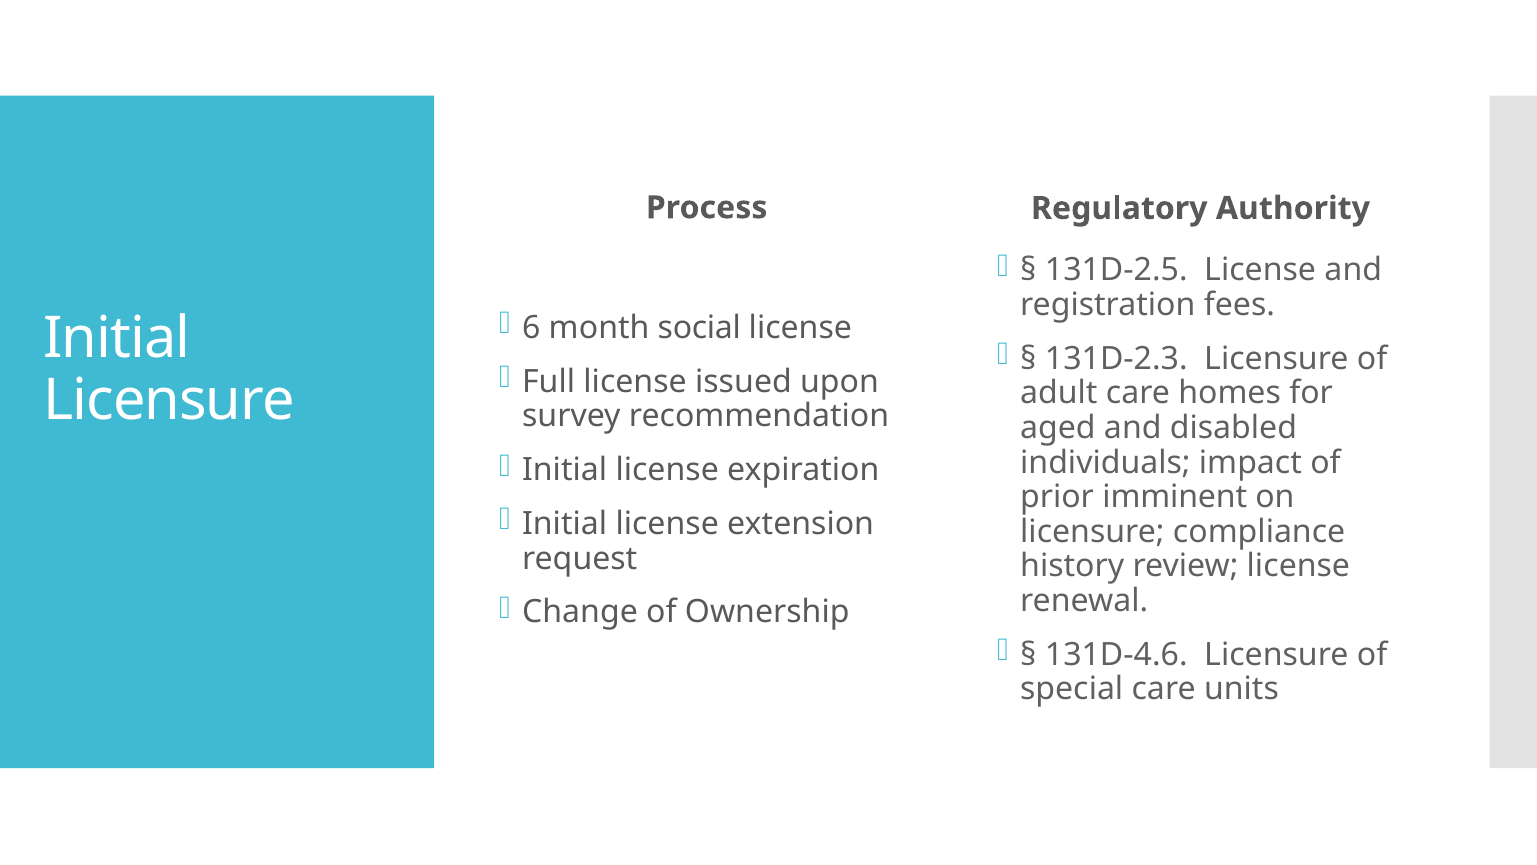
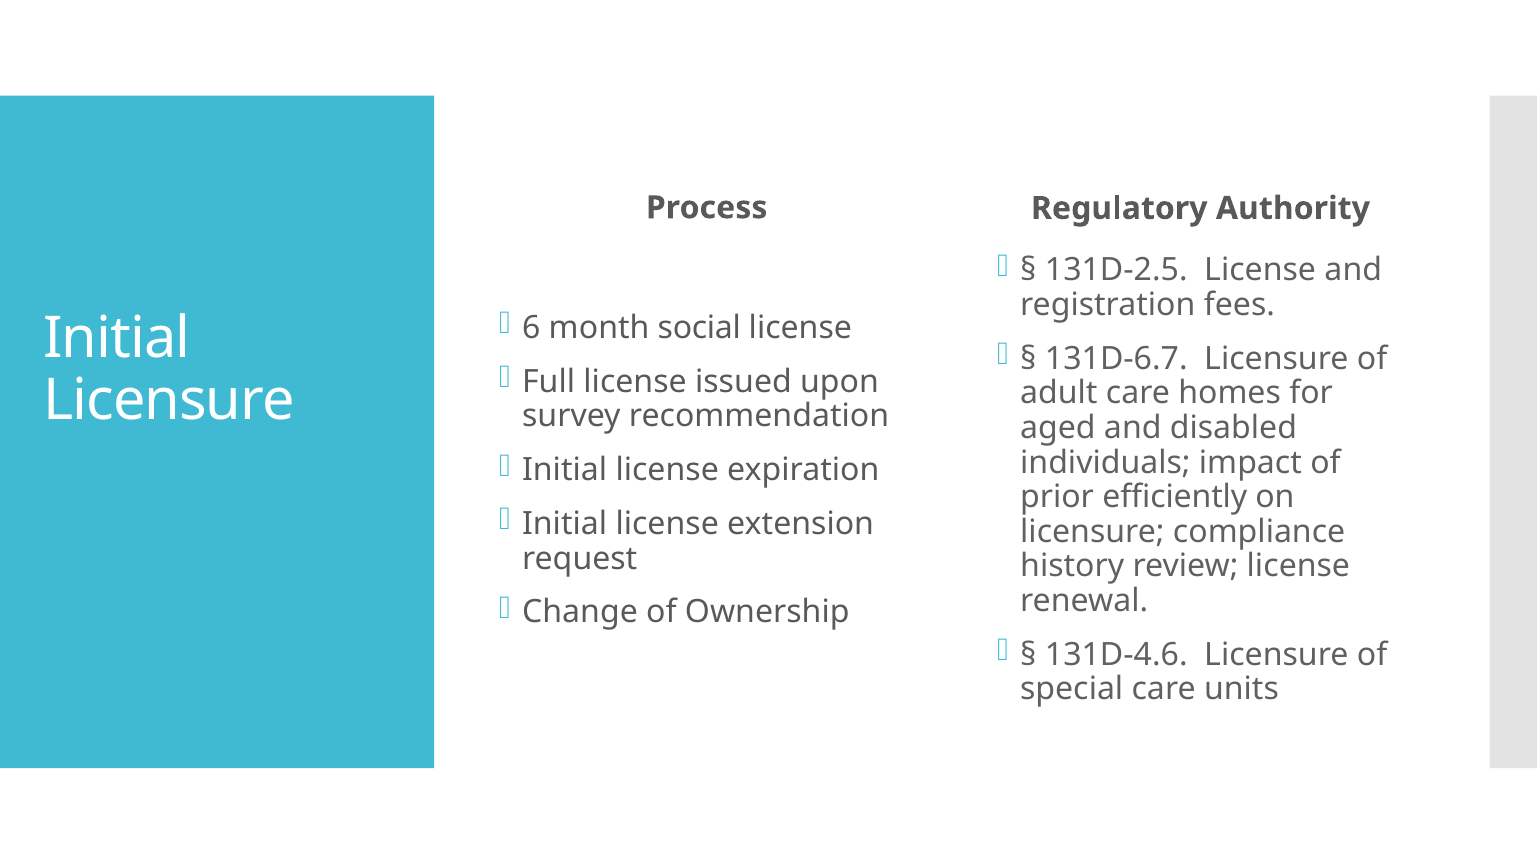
131D-2.3: 131D-2.3 -> 131D-6.7
imminent: imminent -> efficiently
